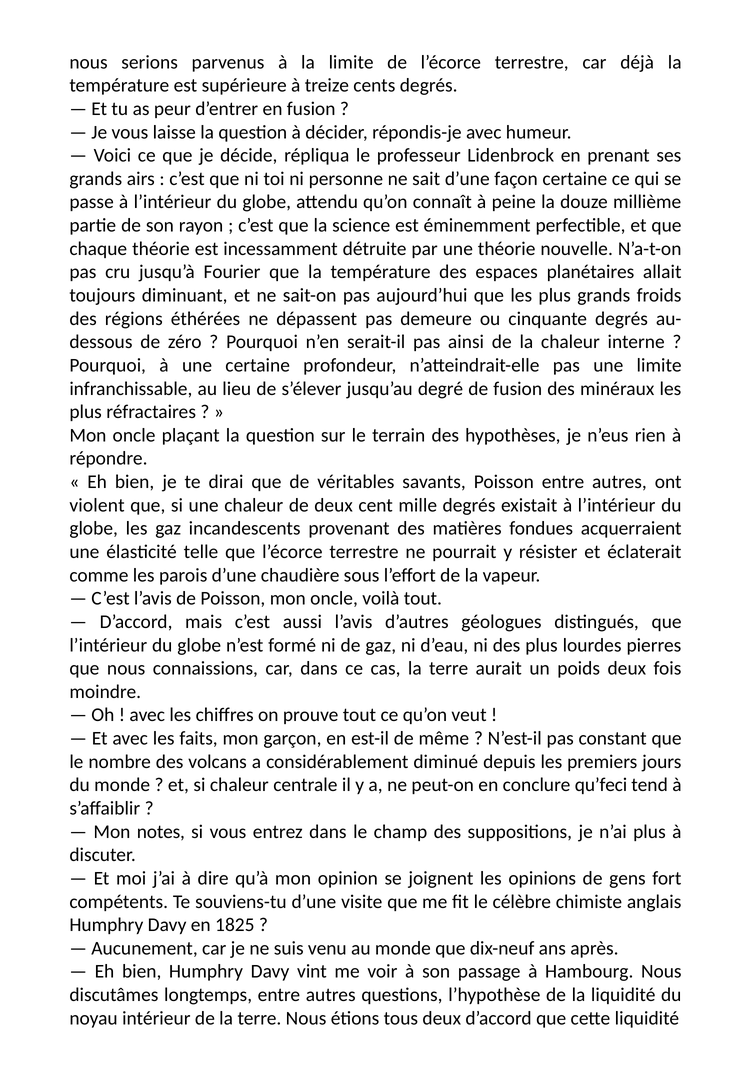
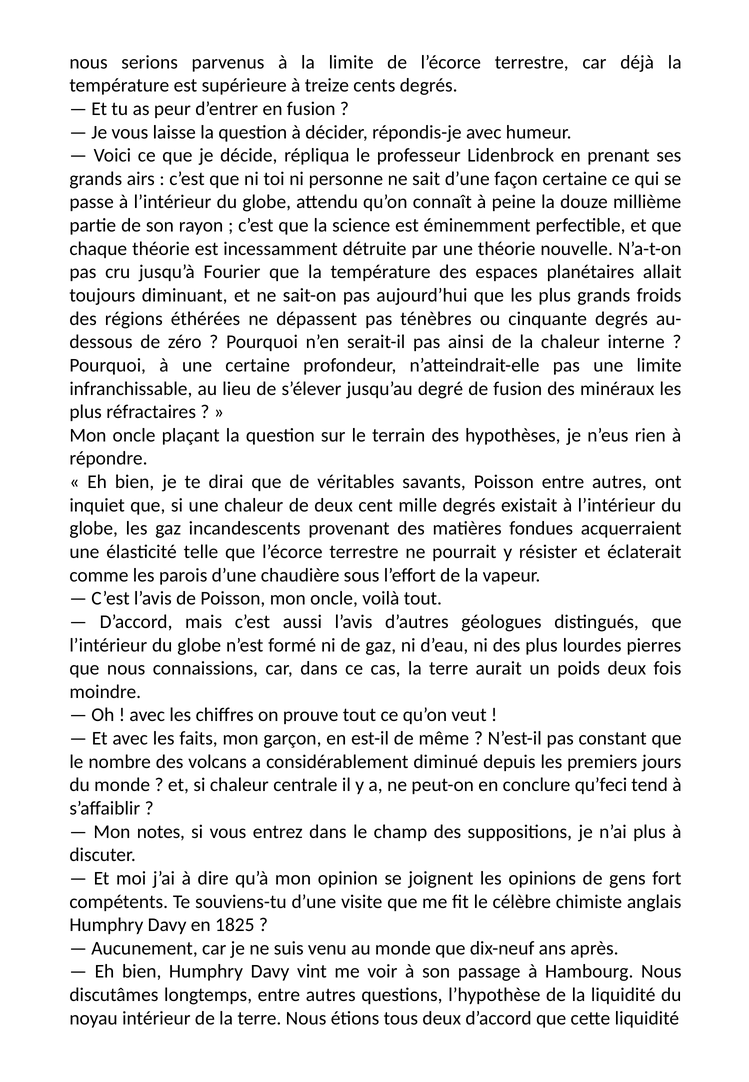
demeure: demeure -> ténèbres
violent: violent -> inquiet
